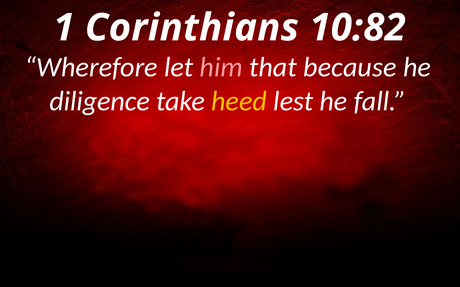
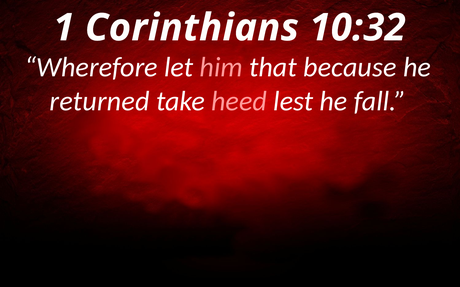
10:82: 10:82 -> 10:32
diligence: diligence -> returned
heed colour: yellow -> pink
